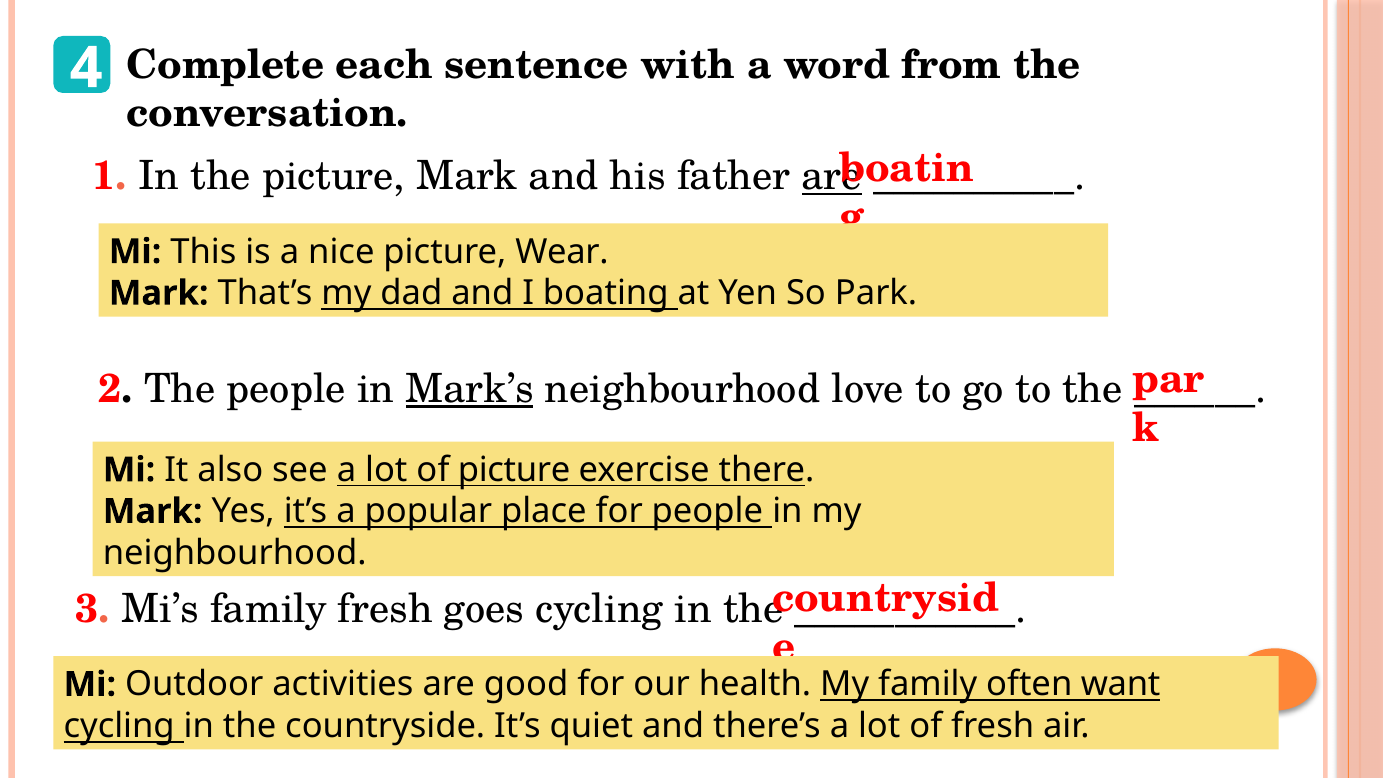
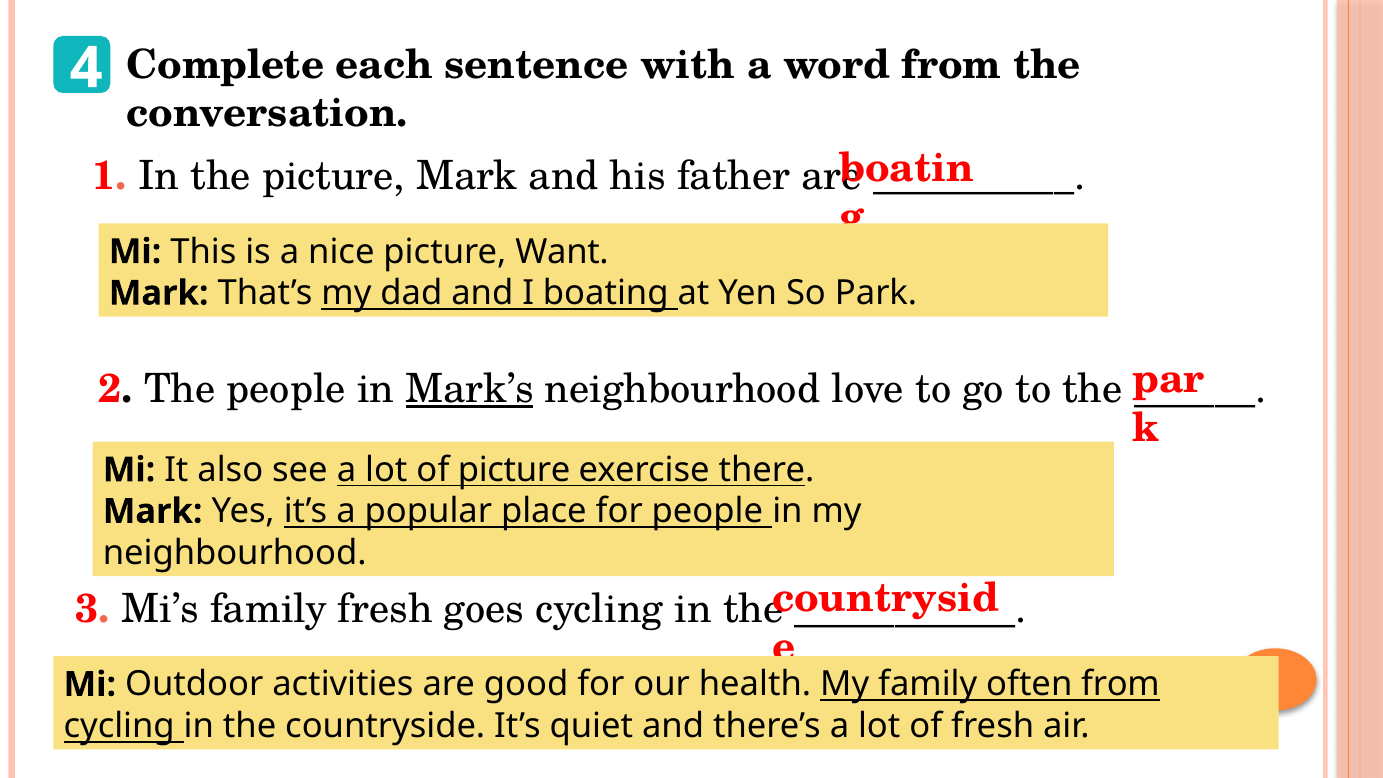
are at (832, 176) underline: present -> none
Wear: Wear -> Want
often want: want -> from
